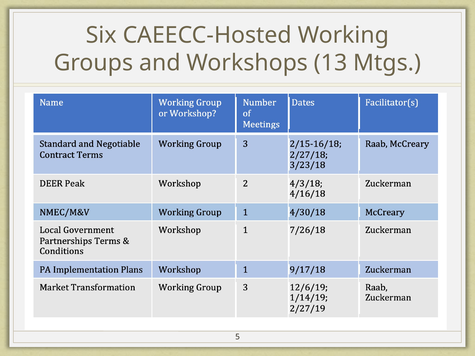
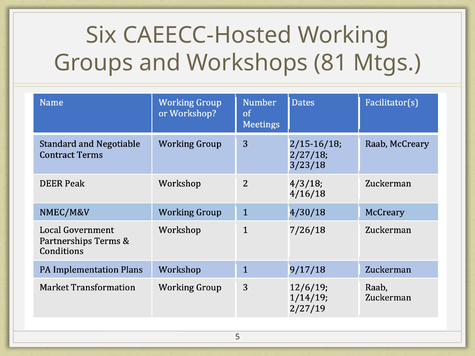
13: 13 -> 81
